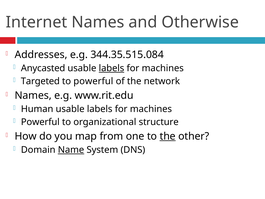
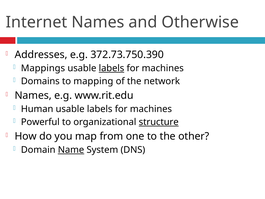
344.35.515.084: 344.35.515.084 -> 372.73.750.390
Anycasted: Anycasted -> Mappings
Targeted: Targeted -> Domains
to powerful: powerful -> mapping
structure underline: none -> present
the at (168, 136) underline: present -> none
